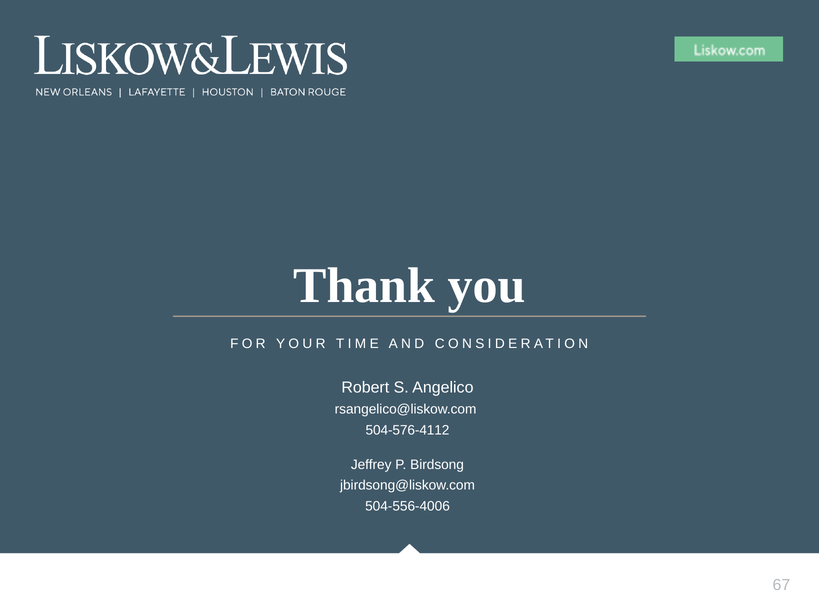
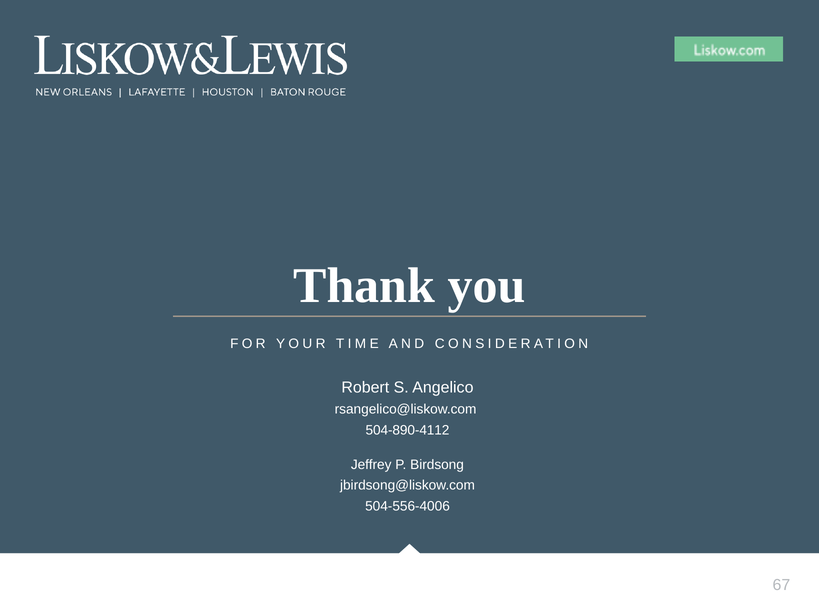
504-576-4112: 504-576-4112 -> 504-890-4112
